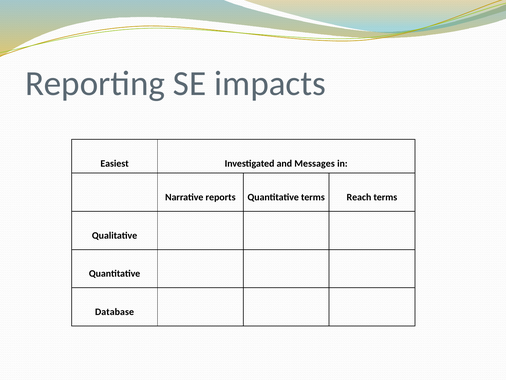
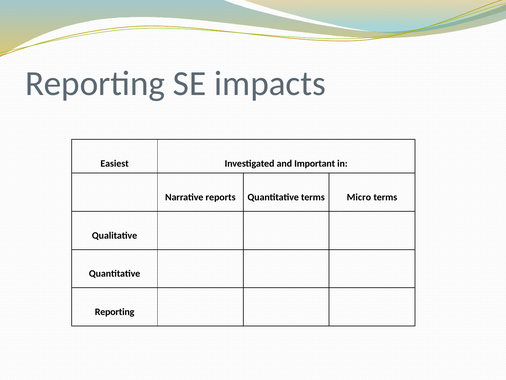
Messages: Messages -> Important
Reach: Reach -> Micro
Database at (114, 311): Database -> Reporting
